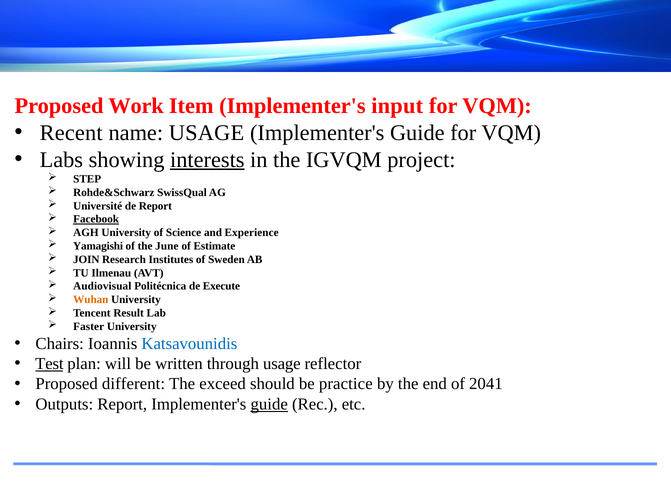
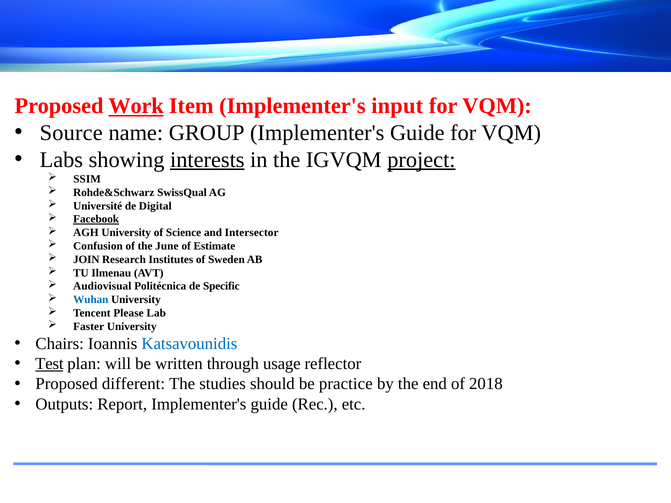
Work underline: none -> present
Recent: Recent -> Source
name USAGE: USAGE -> GROUP
project underline: none -> present
STEP: STEP -> SSIM
de Report: Report -> Digital
Experience: Experience -> Intersector
Yamagishi: Yamagishi -> Confusion
Execute: Execute -> Specific
Wuhan colour: orange -> blue
Result: Result -> Please
exceed: exceed -> studies
2041: 2041 -> 2018
guide at (269, 404) underline: present -> none
